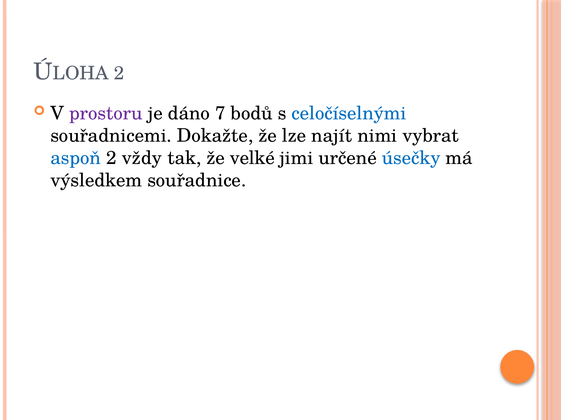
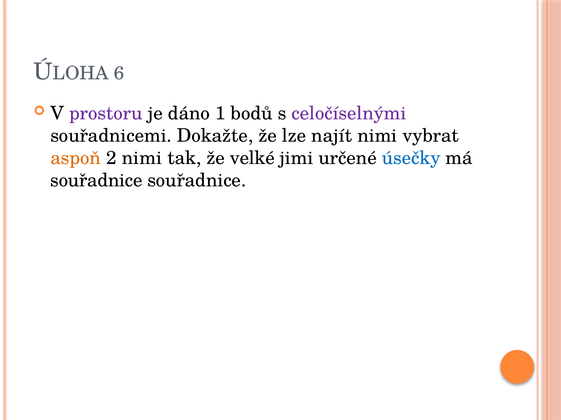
2 at (119, 73): 2 -> 6
7: 7 -> 1
celočíselnými colour: blue -> purple
aspoň colour: blue -> orange
2 vždy: vždy -> nimi
výsledkem at (96, 181): výsledkem -> souřadnice
